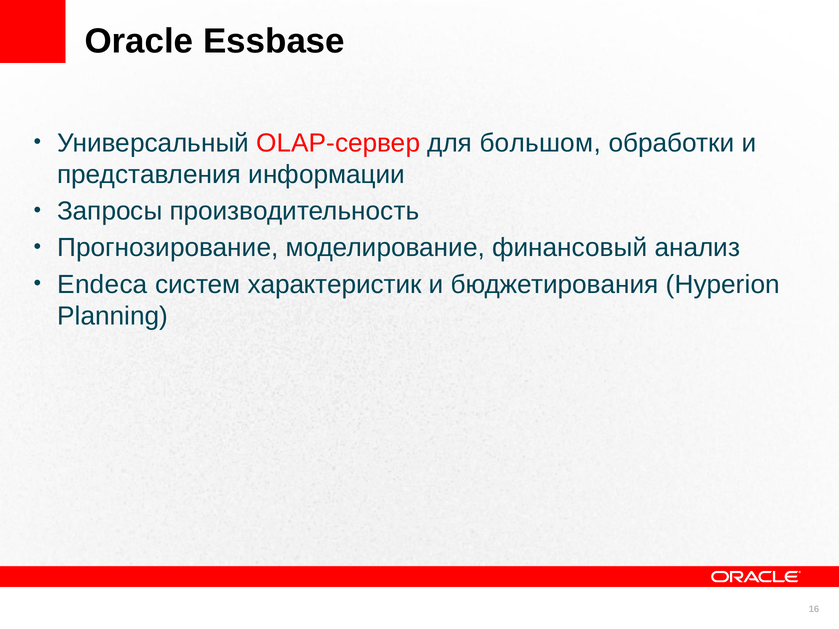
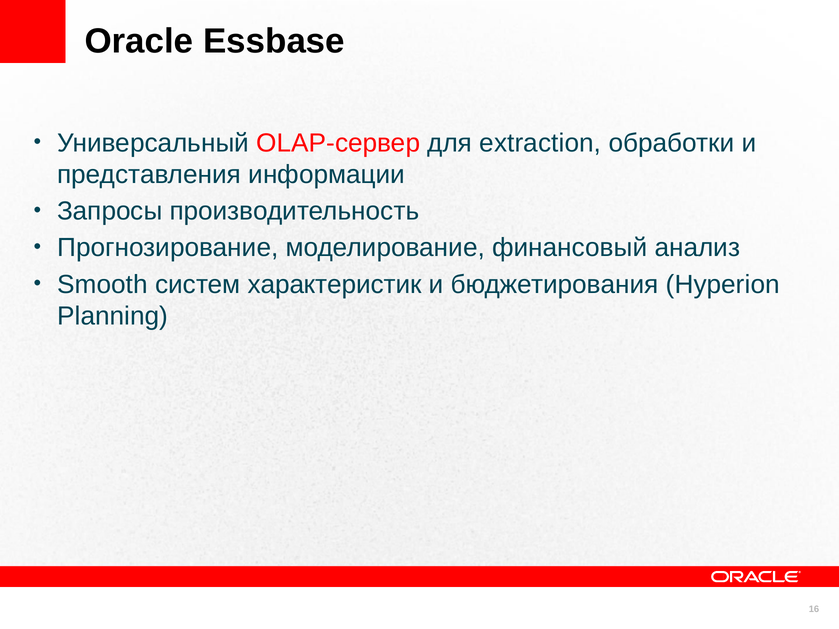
большом: большом -> extraction
Endeca: Endeca -> Smooth
